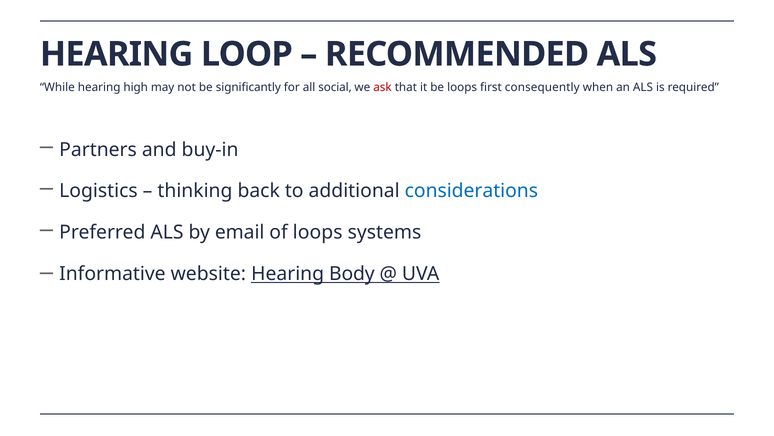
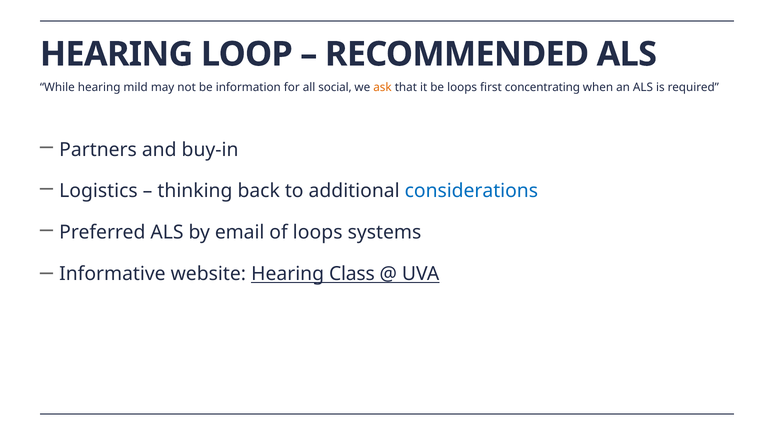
high: high -> mild
significantly: significantly -> information
ask colour: red -> orange
consequently: consequently -> concentrating
Body: Body -> Class
